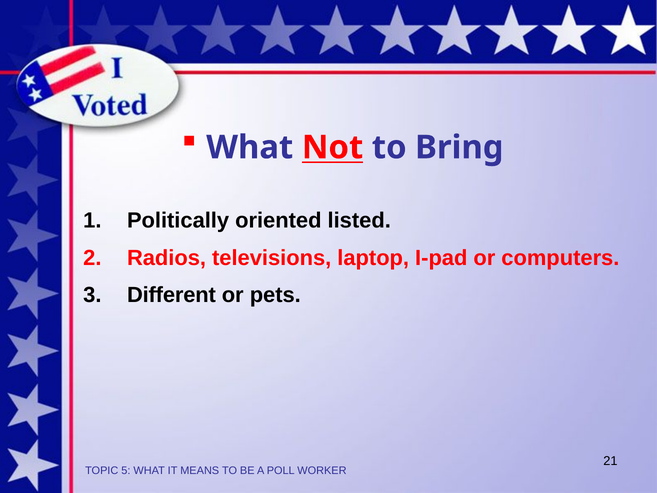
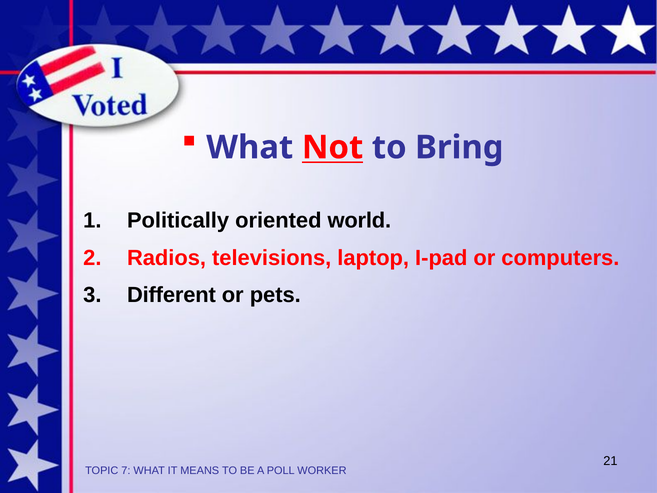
listed: listed -> world
5: 5 -> 7
